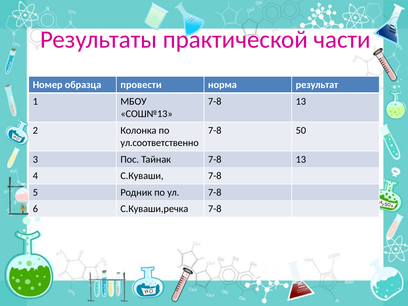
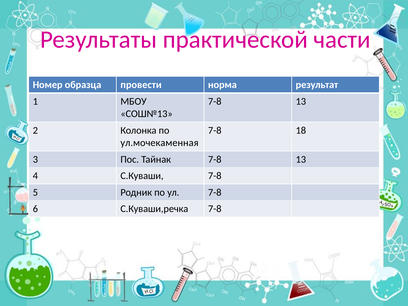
50: 50 -> 18
ул.соответственно: ул.соответственно -> ул.мочекаменная
